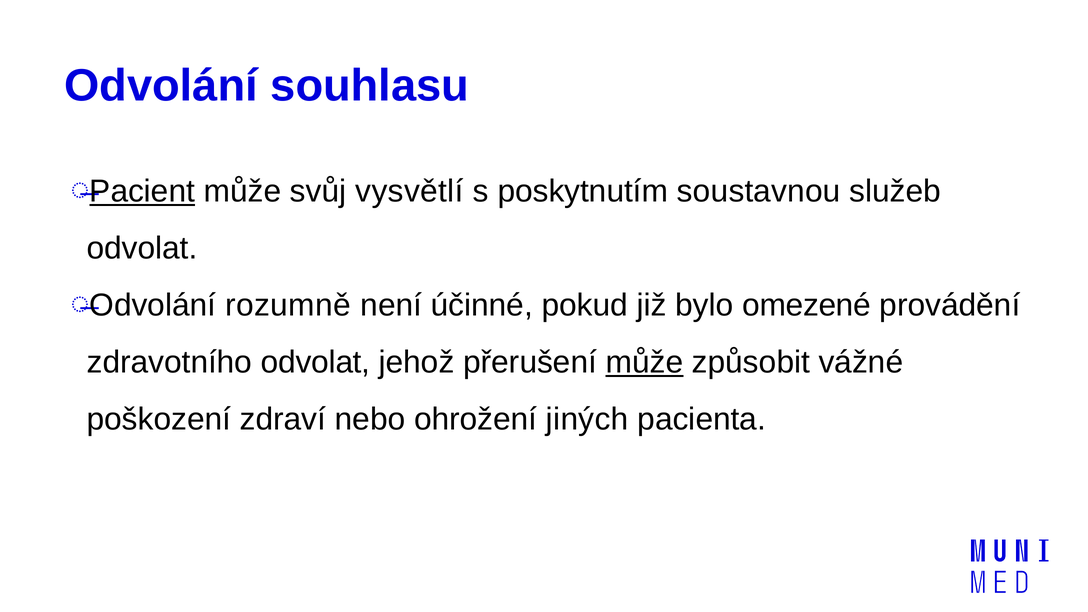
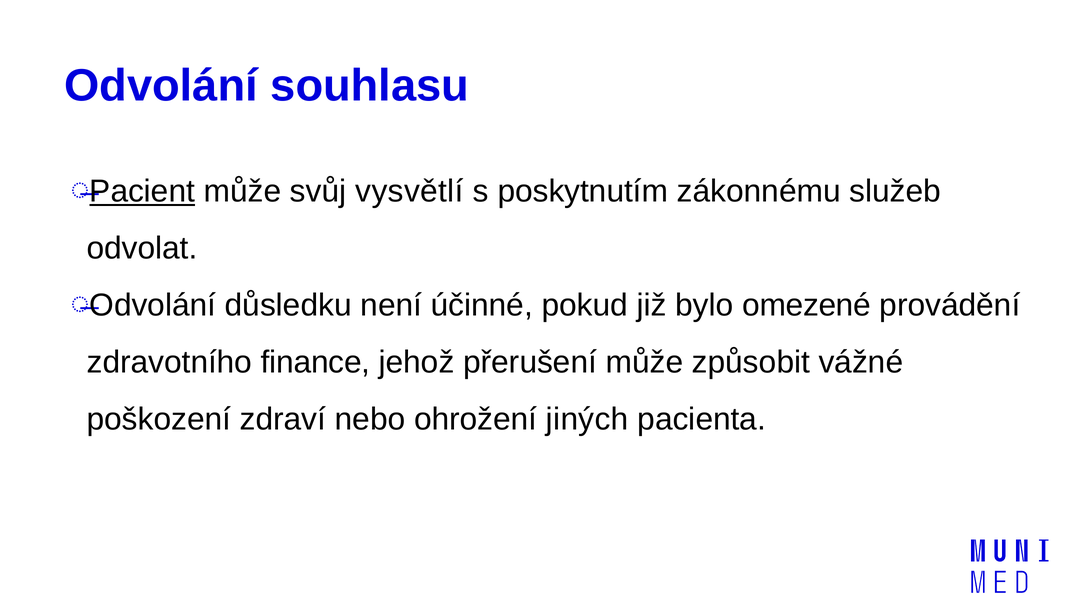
soustavnou: soustavnou -> zákonnému
rozumně: rozumně -> důsledku
zdravotního odvolat: odvolat -> finance
může at (644, 362) underline: present -> none
